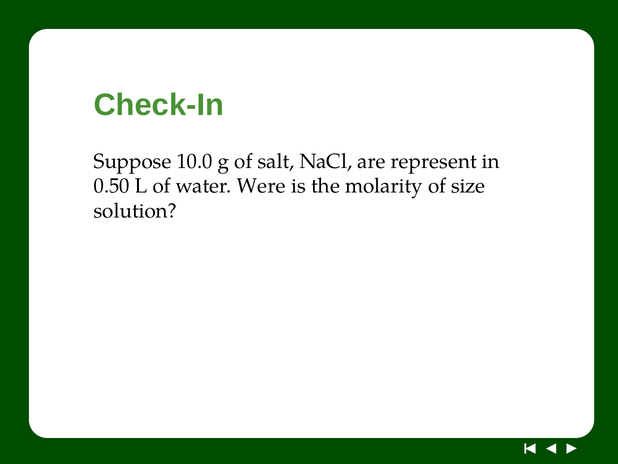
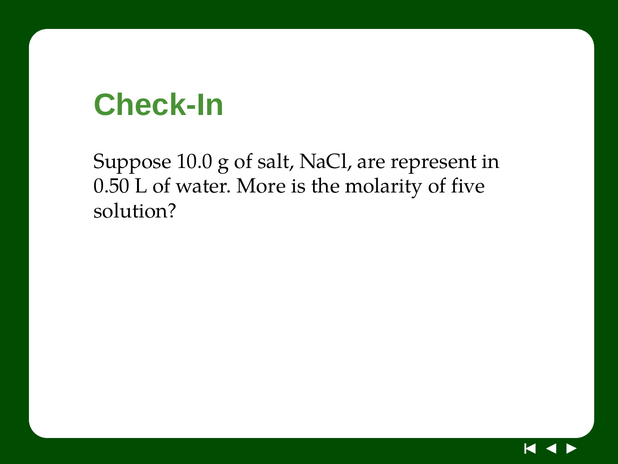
Were: Were -> More
size: size -> five
